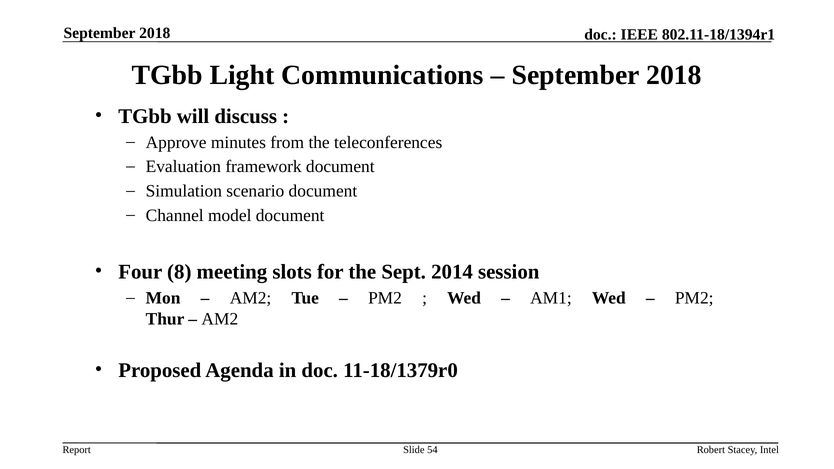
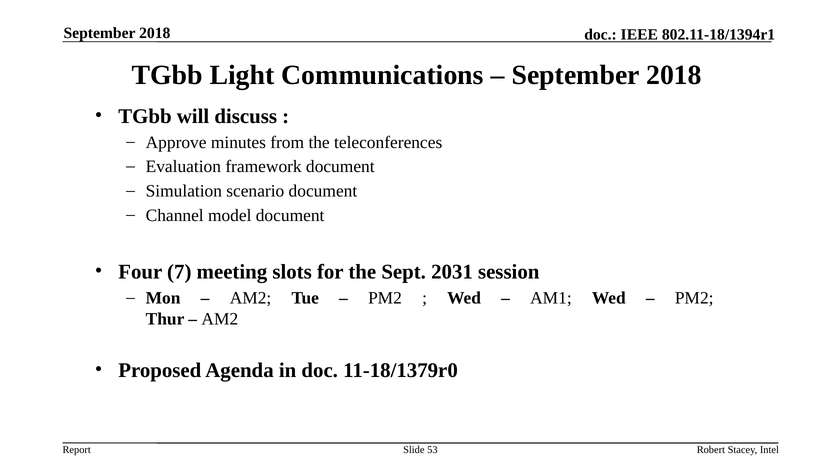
8: 8 -> 7
2014: 2014 -> 2031
54: 54 -> 53
